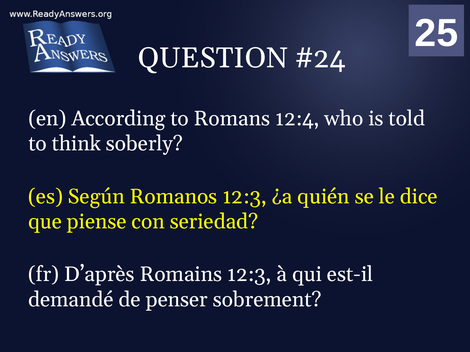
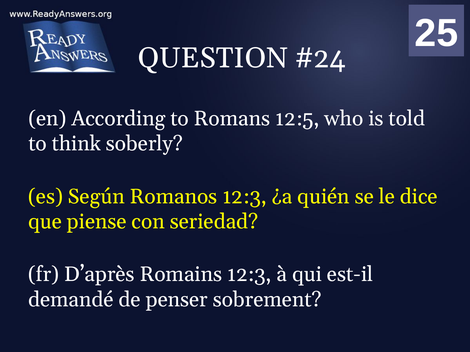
12:4: 12:4 -> 12:5
